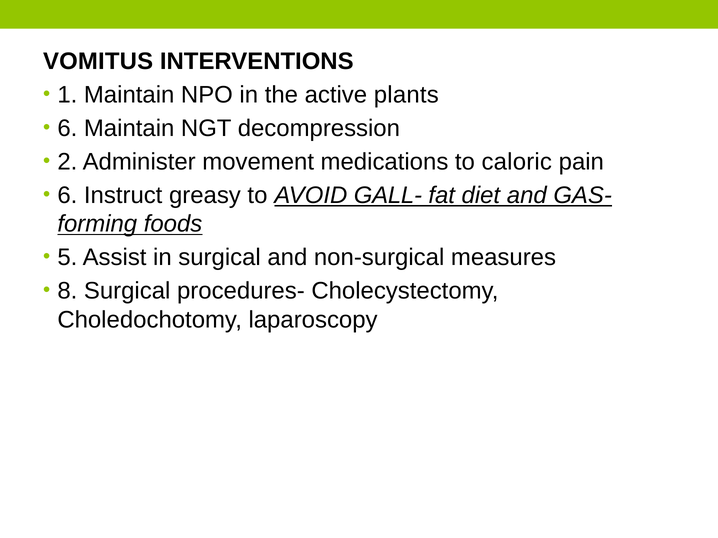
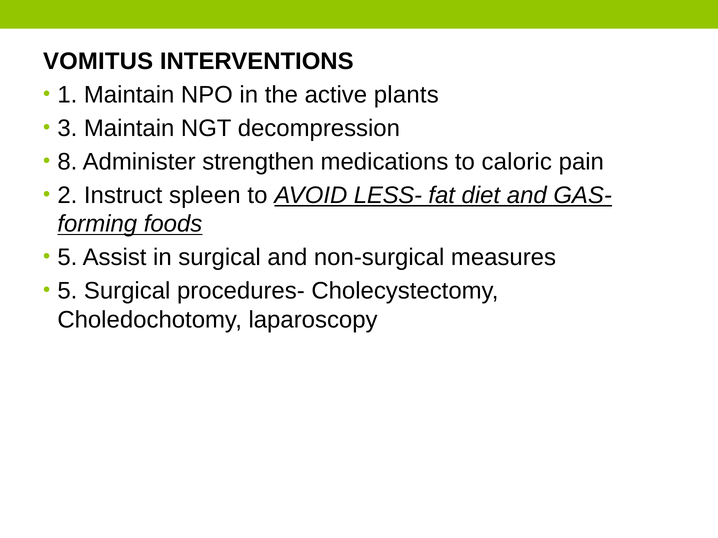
6 at (67, 129): 6 -> 3
2: 2 -> 8
movement: movement -> strengthen
6 at (67, 196): 6 -> 2
greasy: greasy -> spleen
GALL-: GALL- -> LESS-
8 at (67, 291): 8 -> 5
